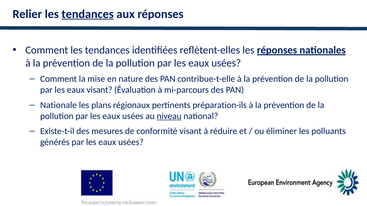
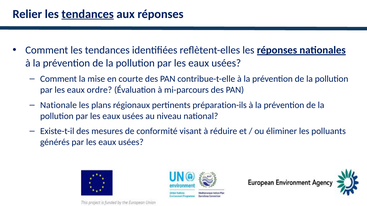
nature: nature -> courte
eaux visant: visant -> ordre
niveau underline: present -> none
